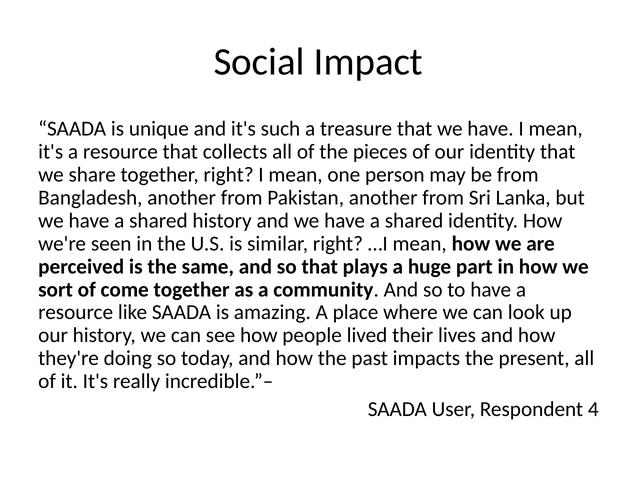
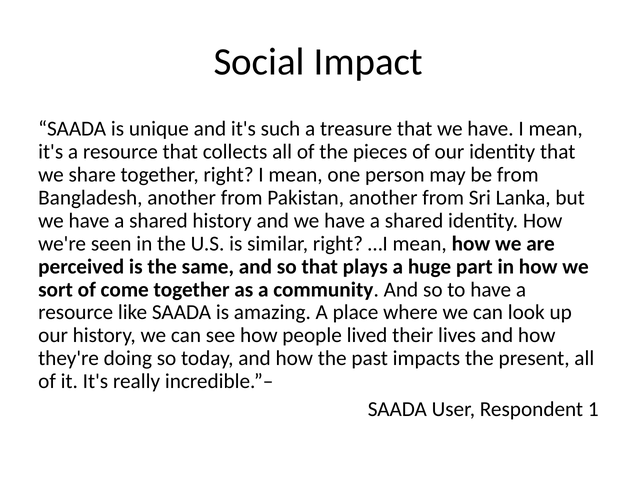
4: 4 -> 1
